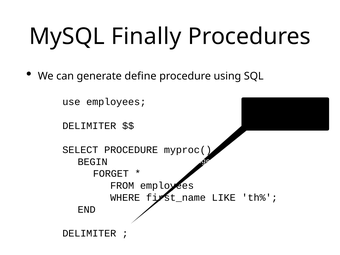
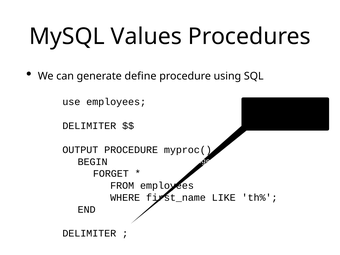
Finally: Finally -> Values
SELECT: SELECT -> OUTPUT
